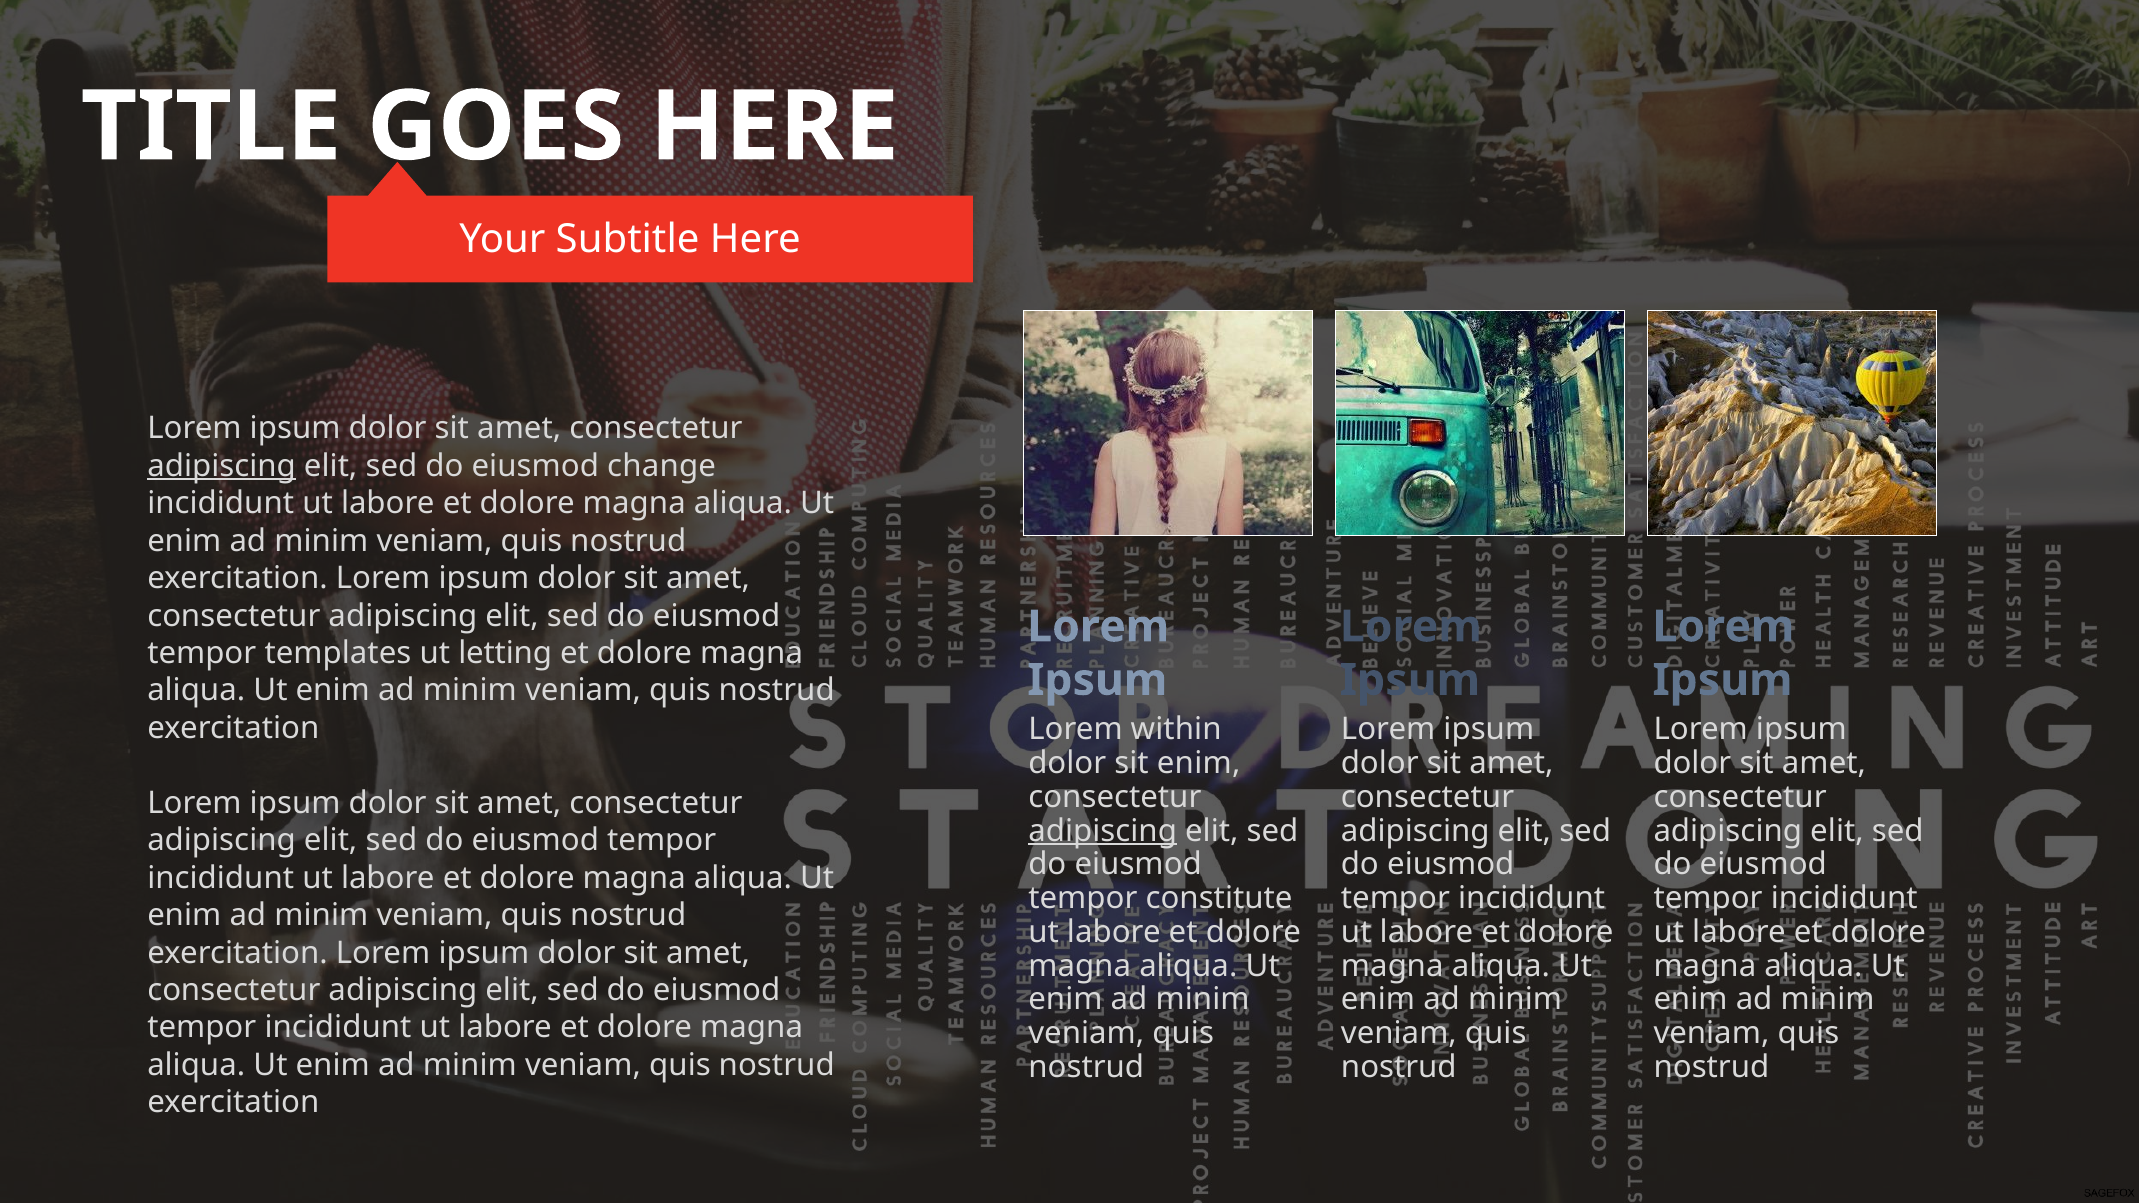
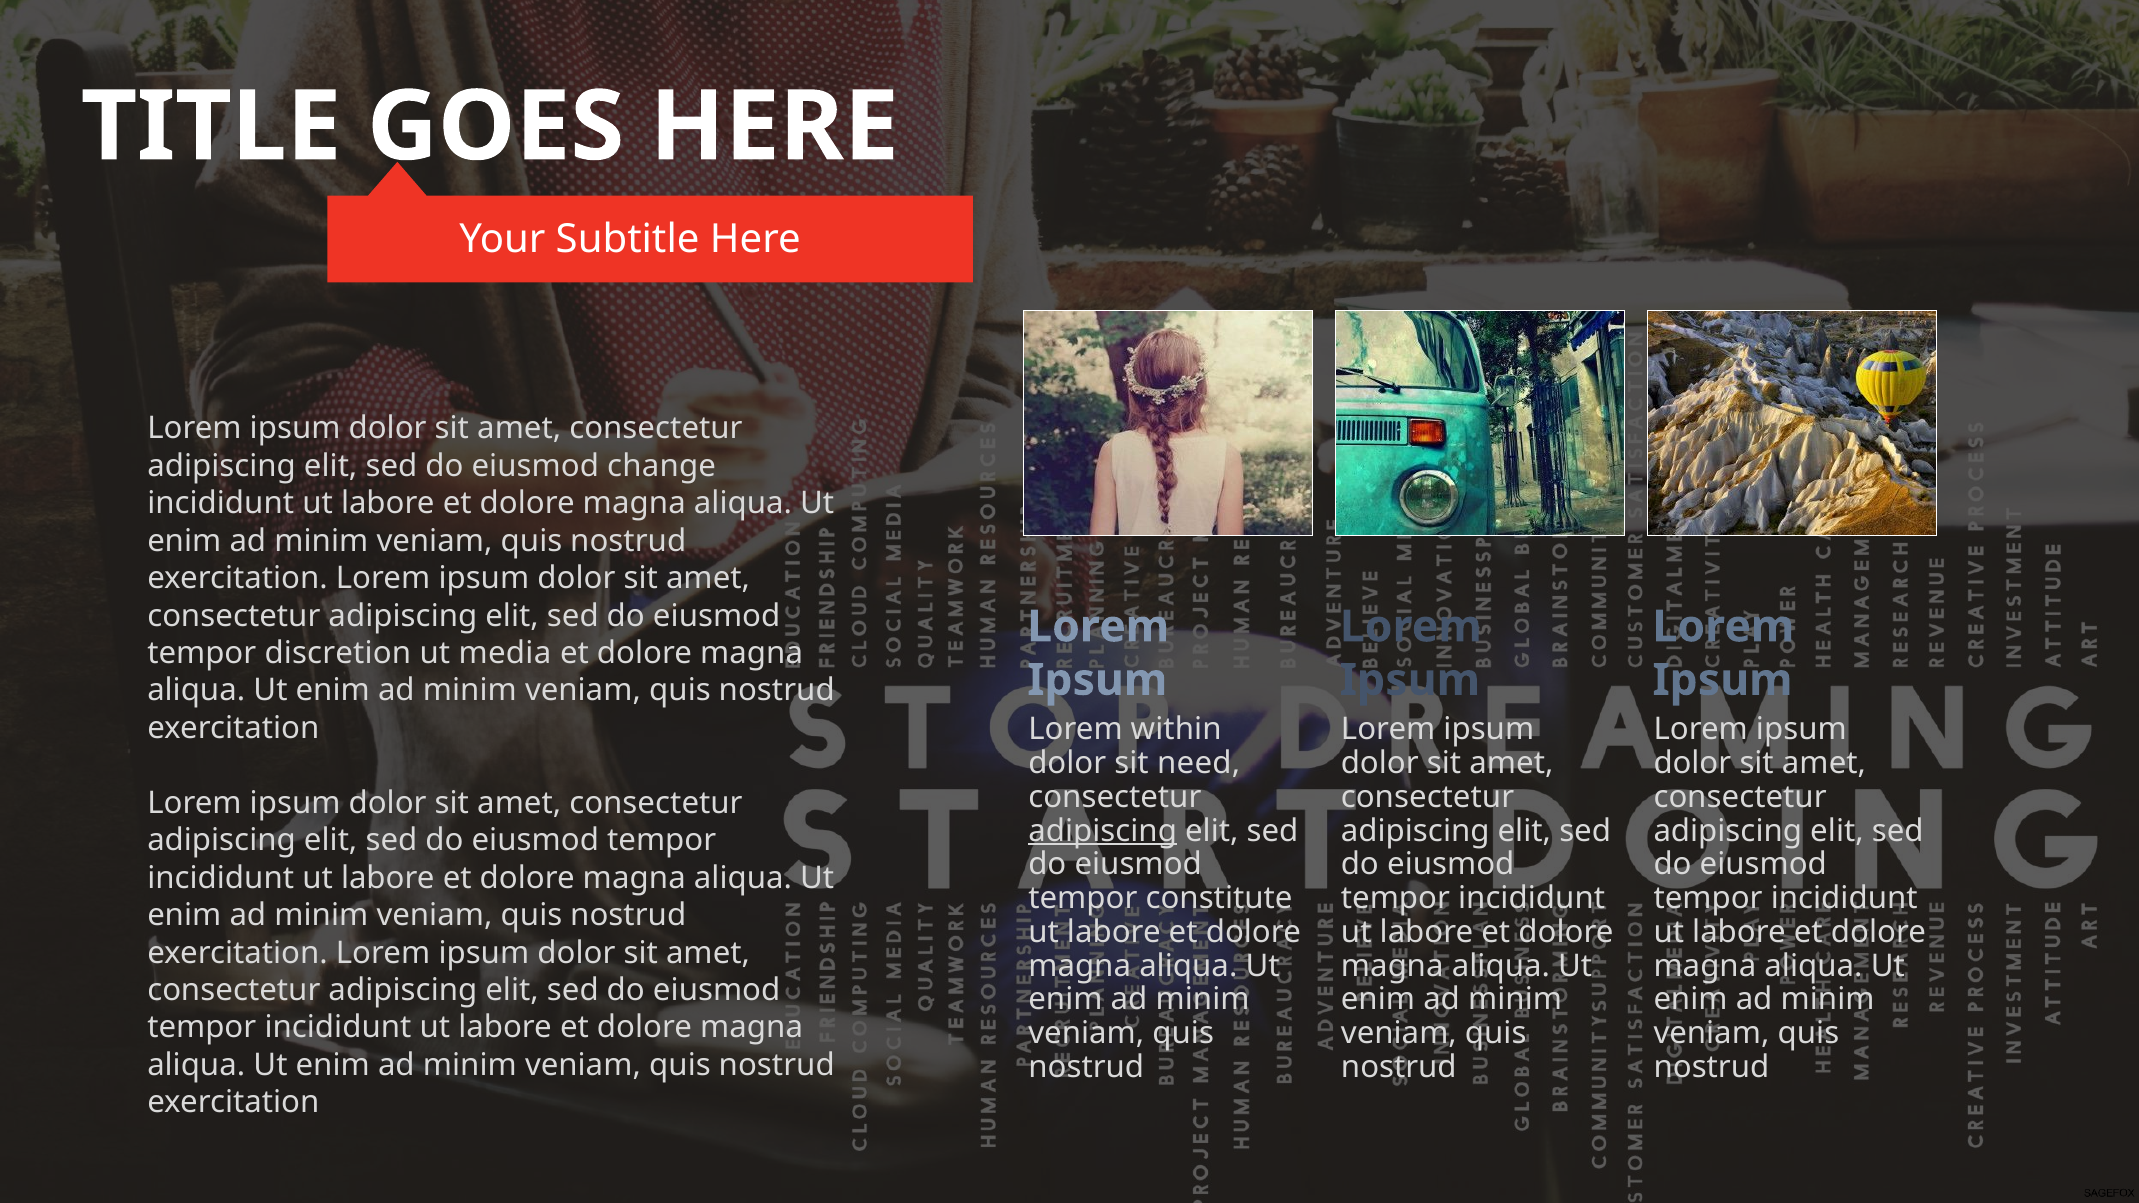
adipiscing at (222, 466) underline: present -> none
templates: templates -> discretion
letting: letting -> media
sit enim: enim -> need
